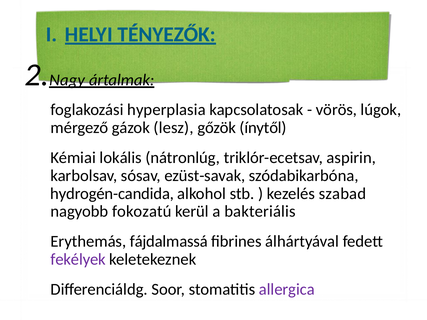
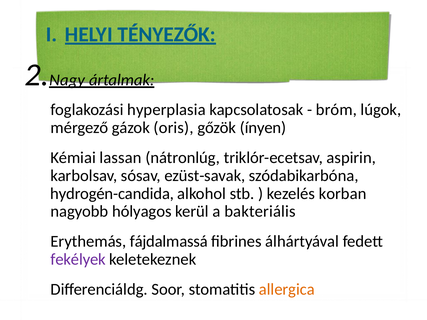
vörös: vörös -> bróm
lesz: lesz -> oris
ínytől: ínytől -> ínyen
lokális: lokális -> lassan
szabad: szabad -> korban
fokozatú: fokozatú -> hólyagos
allergica colour: purple -> orange
